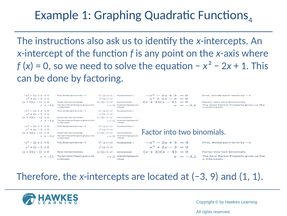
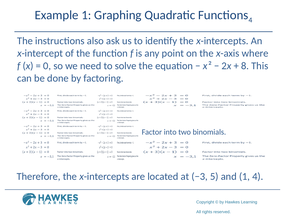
1 at (245, 66): 1 -> 8
9: 9 -> 5
1 1: 1 -> 4
